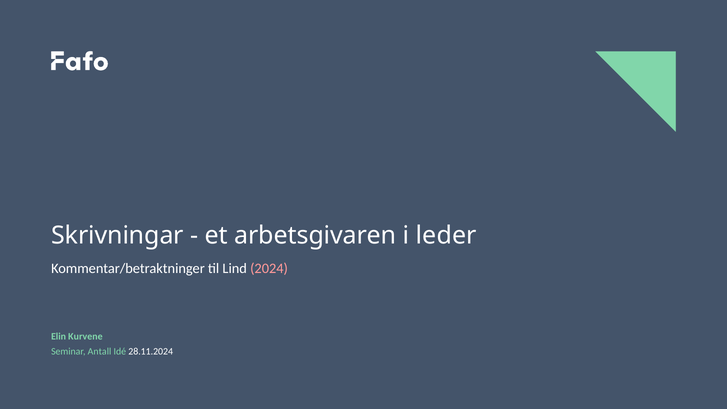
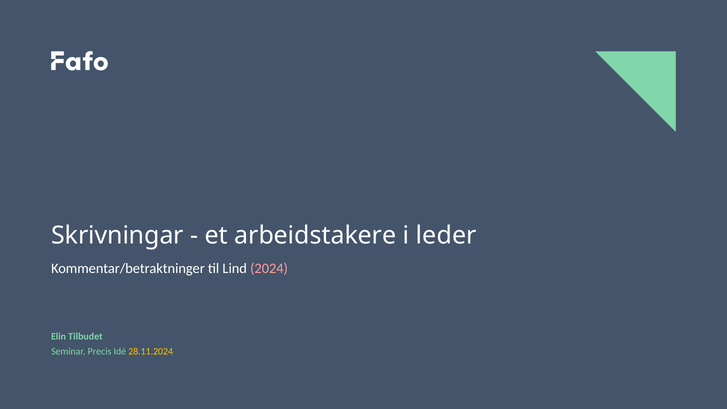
arbetsgivaren: arbetsgivaren -> arbeidstakere
Kurvene: Kurvene -> Tilbudet
Antall: Antall -> Precis
28.11.2024 colour: white -> yellow
